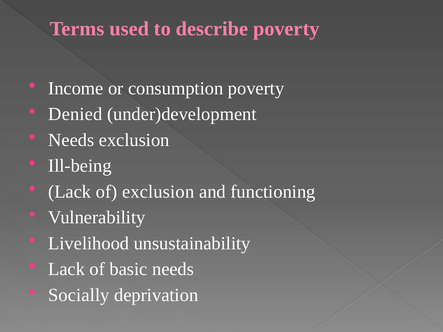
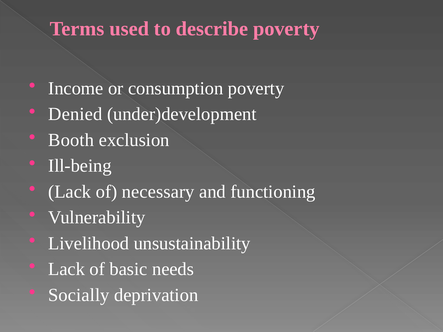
Needs at (71, 140): Needs -> Booth
of exclusion: exclusion -> necessary
